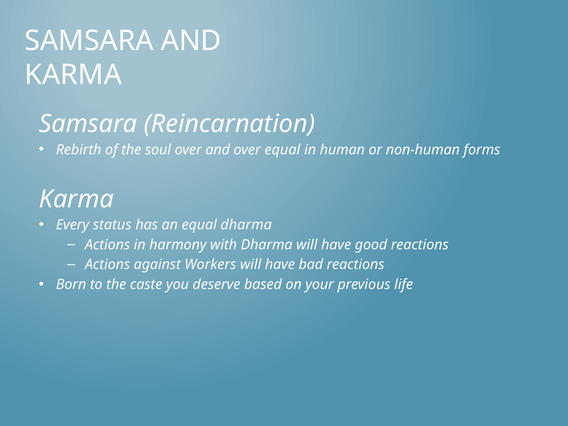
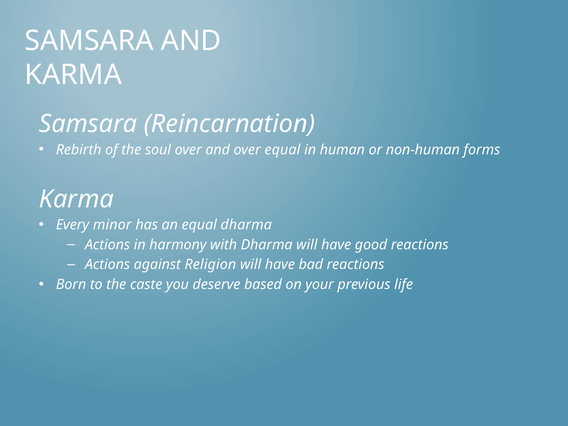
status: status -> minor
Workers: Workers -> Religion
